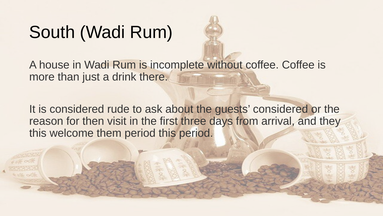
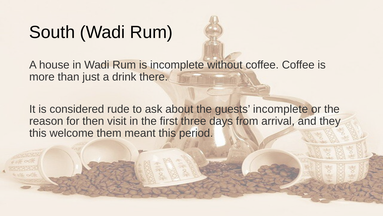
guests considered: considered -> incomplete
them period: period -> meant
